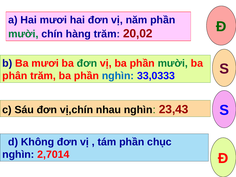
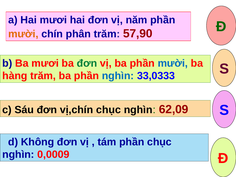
mười at (23, 34) colour: green -> orange
hàng: hàng -> phân
20,02: 20,02 -> 57,90
mười at (173, 63) colour: green -> blue
phân: phân -> hàng
vị,chín nhau: nhau -> chục
23,43: 23,43 -> 62,09
2,7014: 2,7014 -> 0,0009
